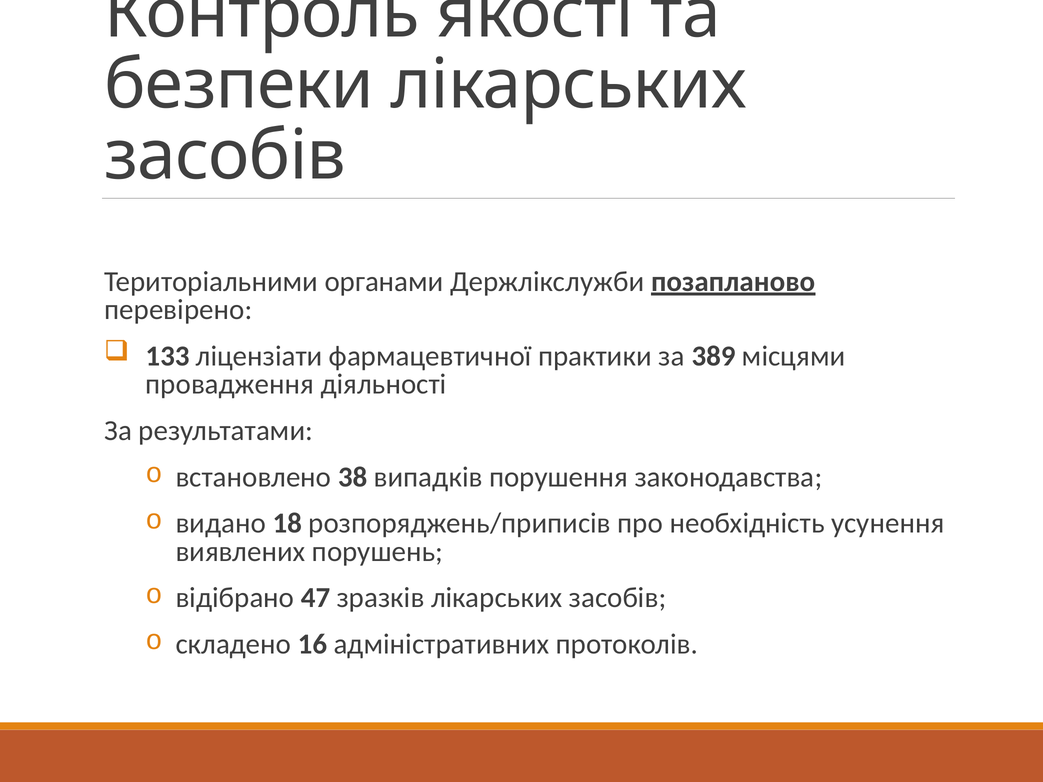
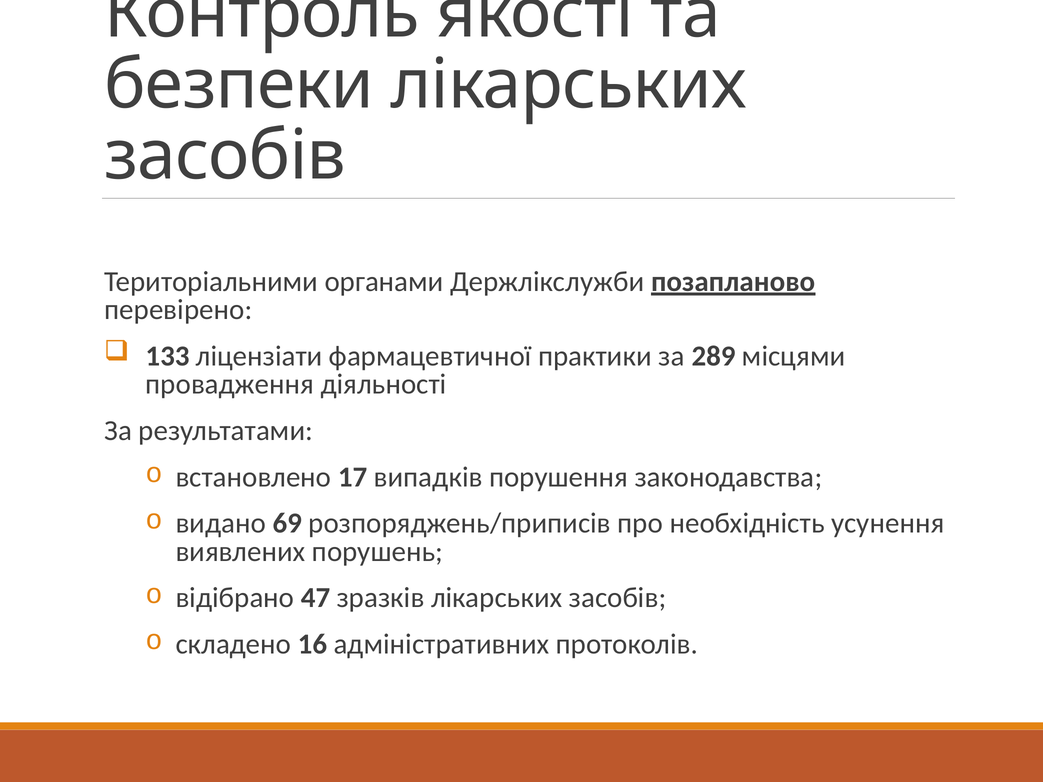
389: 389 -> 289
38: 38 -> 17
18: 18 -> 69
